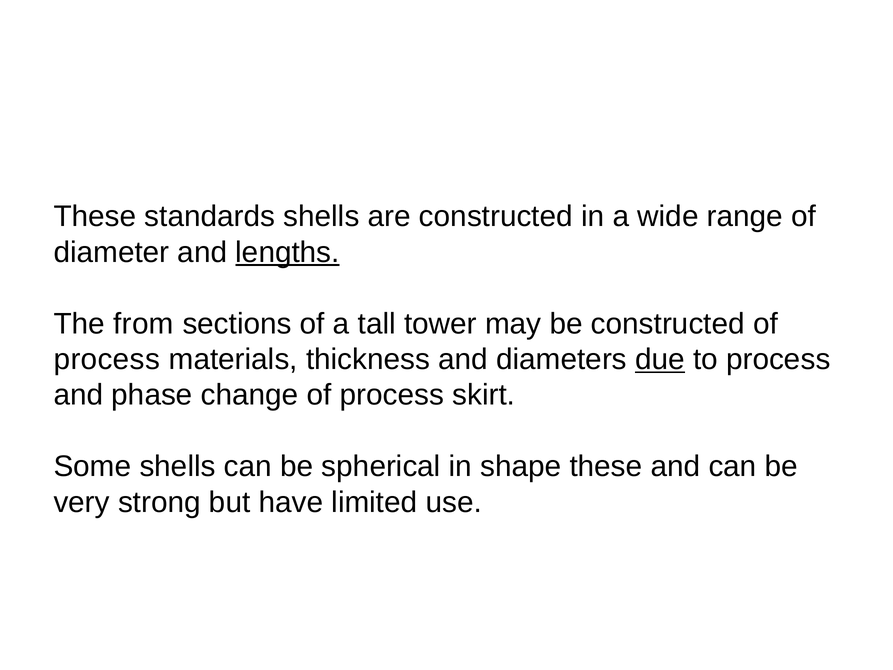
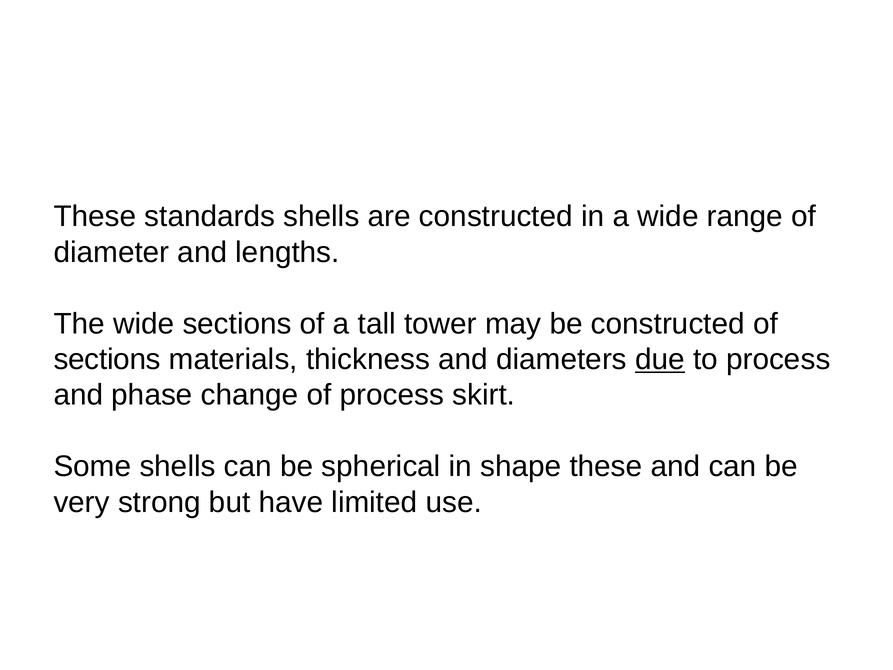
lengths underline: present -> none
The from: from -> wide
process at (107, 359): process -> sections
